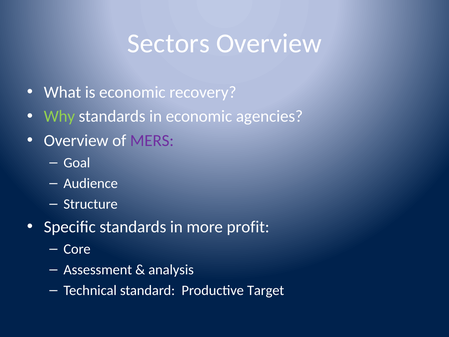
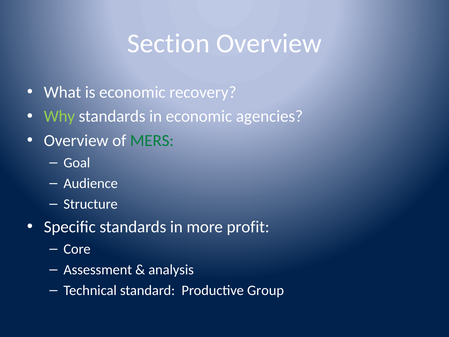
Sectors: Sectors -> Section
MERS colour: purple -> green
Target: Target -> Group
